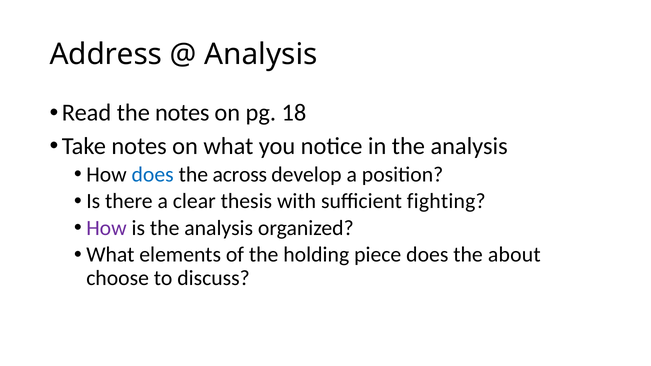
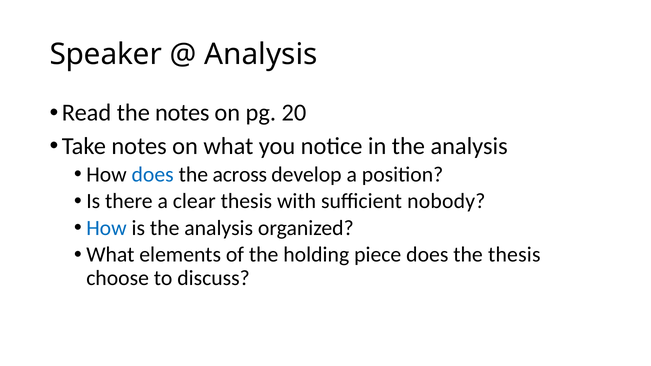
Address: Address -> Speaker
18: 18 -> 20
fighting: fighting -> nobody
How at (106, 228) colour: purple -> blue
the about: about -> thesis
